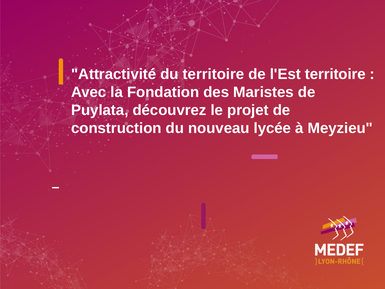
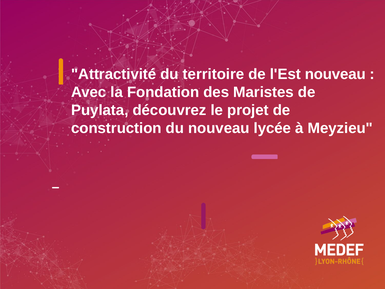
l'Est territoire: territoire -> nouveau
